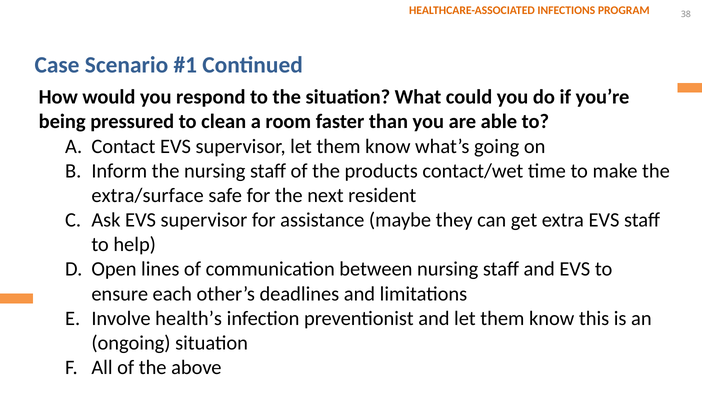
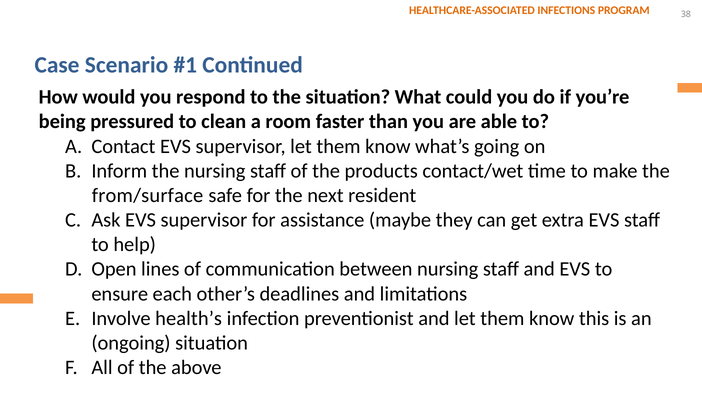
extra/surface: extra/surface -> from/surface
